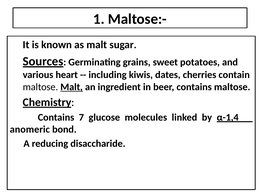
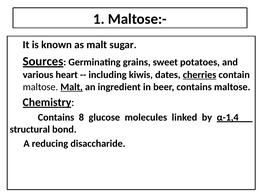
cherries underline: none -> present
7: 7 -> 8
anomeric: anomeric -> structural
